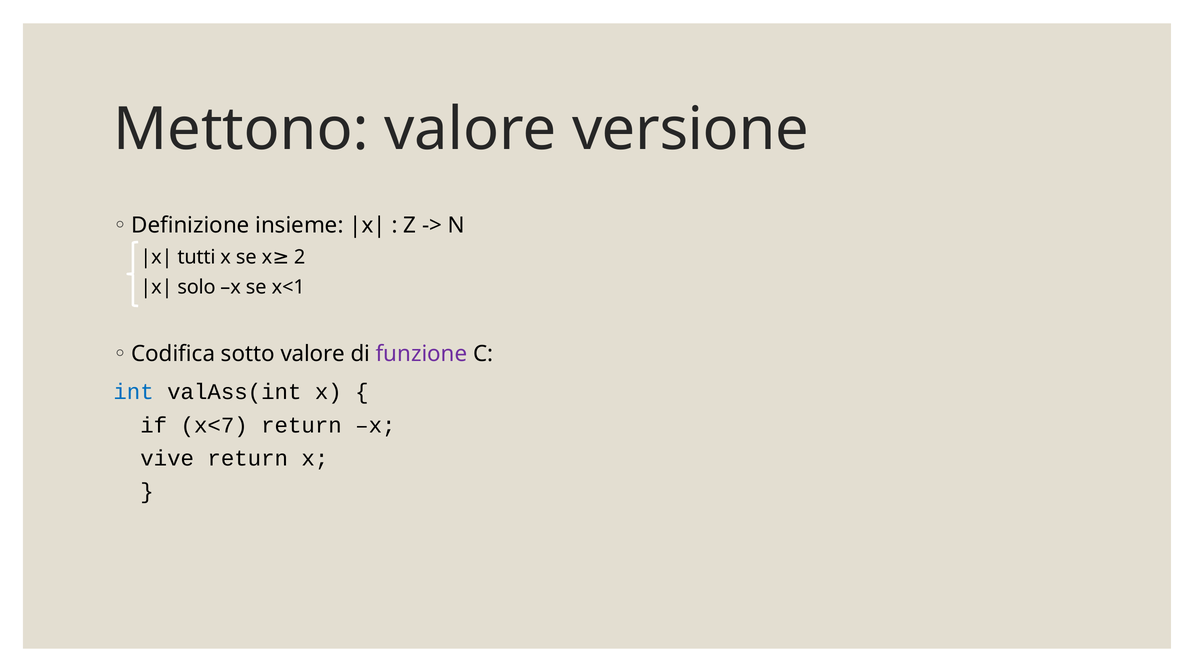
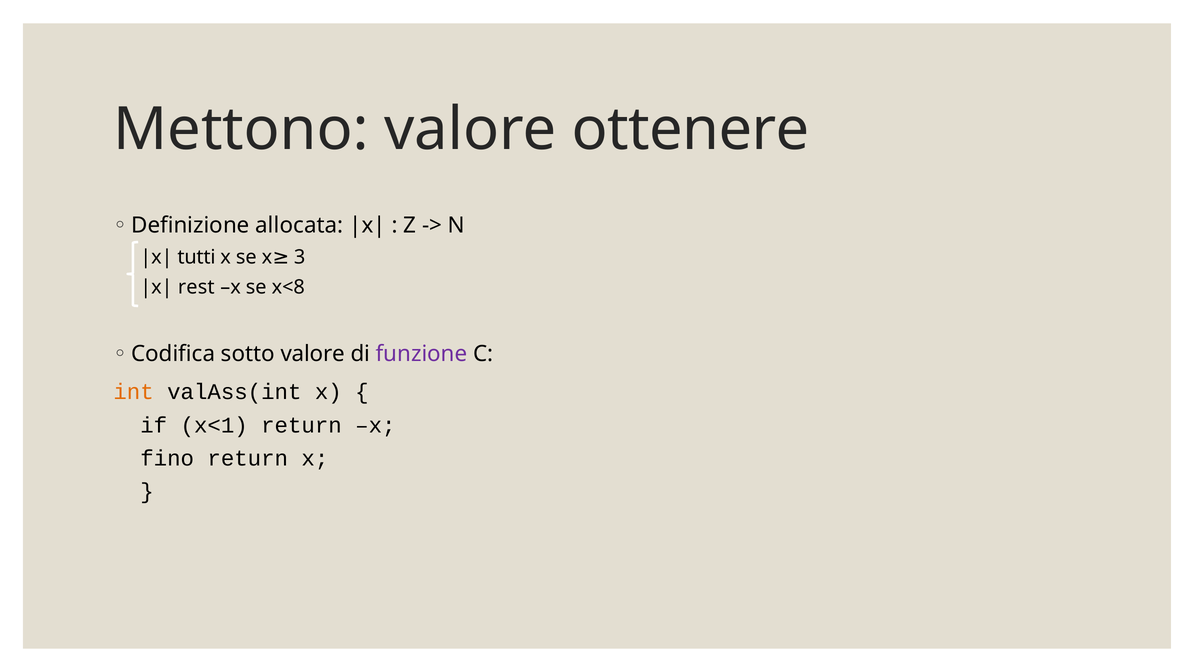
versione: versione -> ottenere
insieme: insieme -> allocata
2: 2 -> 3
solo: solo -> rest
x<1: x<1 -> x<8
int colour: blue -> orange
x<7: x<7 -> x<1
vive: vive -> fino
